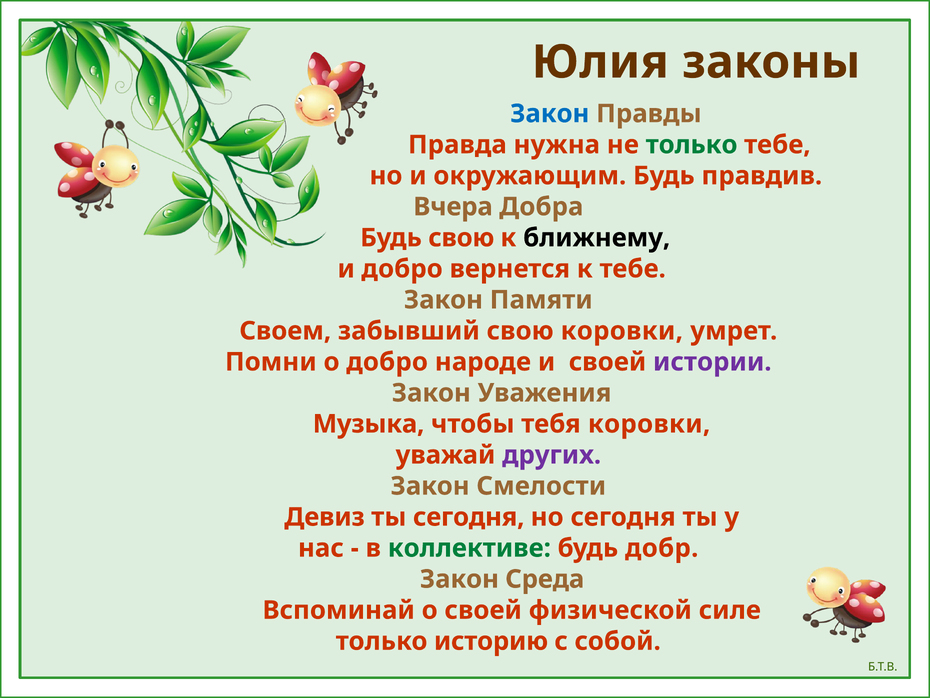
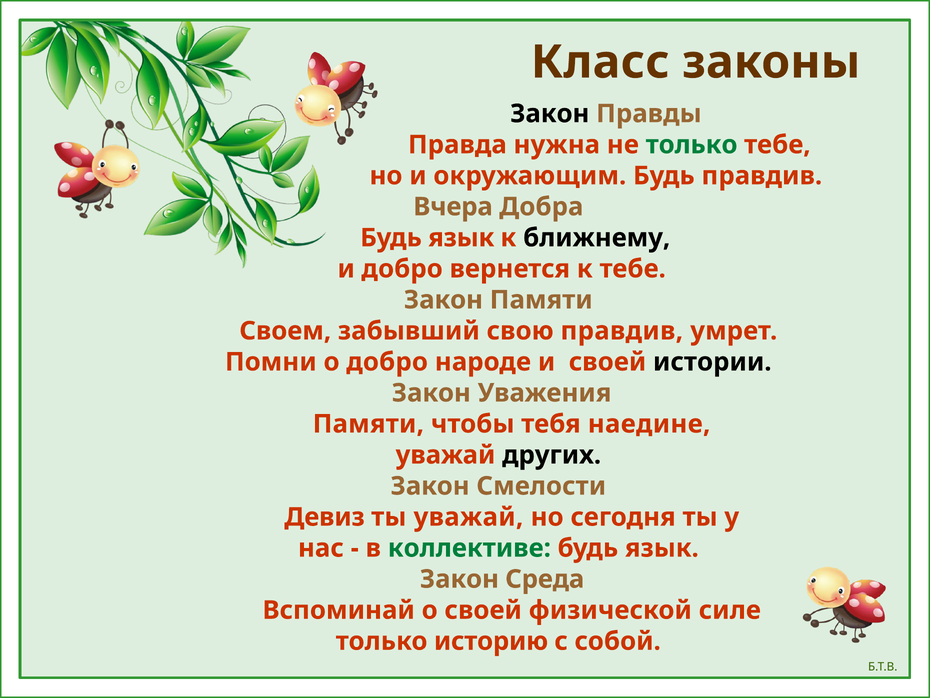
Юлия: Юлия -> Класс
Закон at (550, 114) colour: blue -> black
свою at (461, 238): свою -> язык
свою коровки: коровки -> правдив
истории colour: purple -> black
Музыка at (369, 424): Музыка -> Памяти
тебя коровки: коровки -> наедине
других colour: purple -> black
ты сегодня: сегодня -> уважай
добр at (662, 548): добр -> язык
